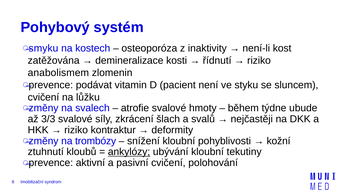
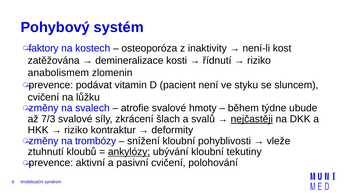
smyku: smyku -> faktory
3/3: 3/3 -> 7/3
nejčastěji underline: none -> present
kožní: kožní -> vleže
